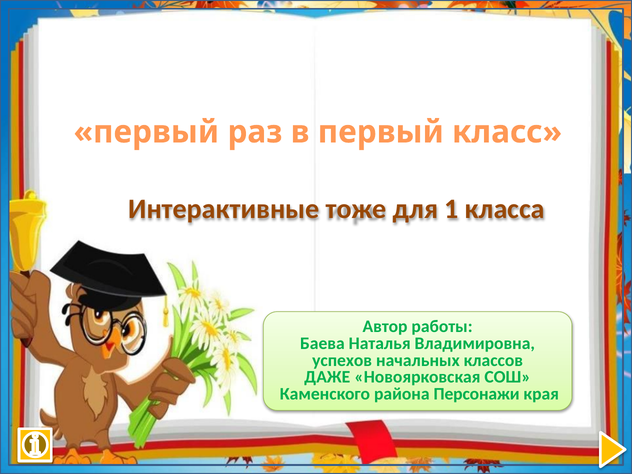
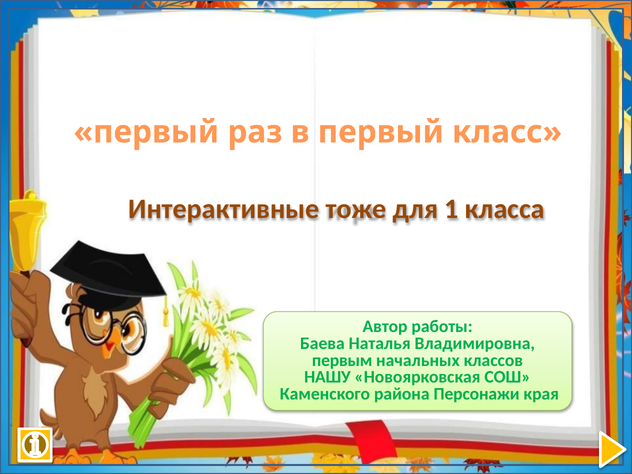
успехов: успехов -> первым
ДАЖЕ: ДАЖЕ -> НАШУ
